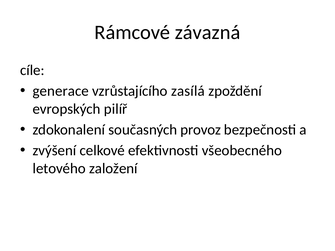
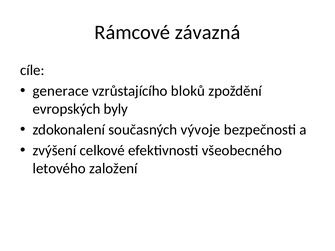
zasílá: zasílá -> bloků
pilíř: pilíř -> byly
provoz: provoz -> vývoje
